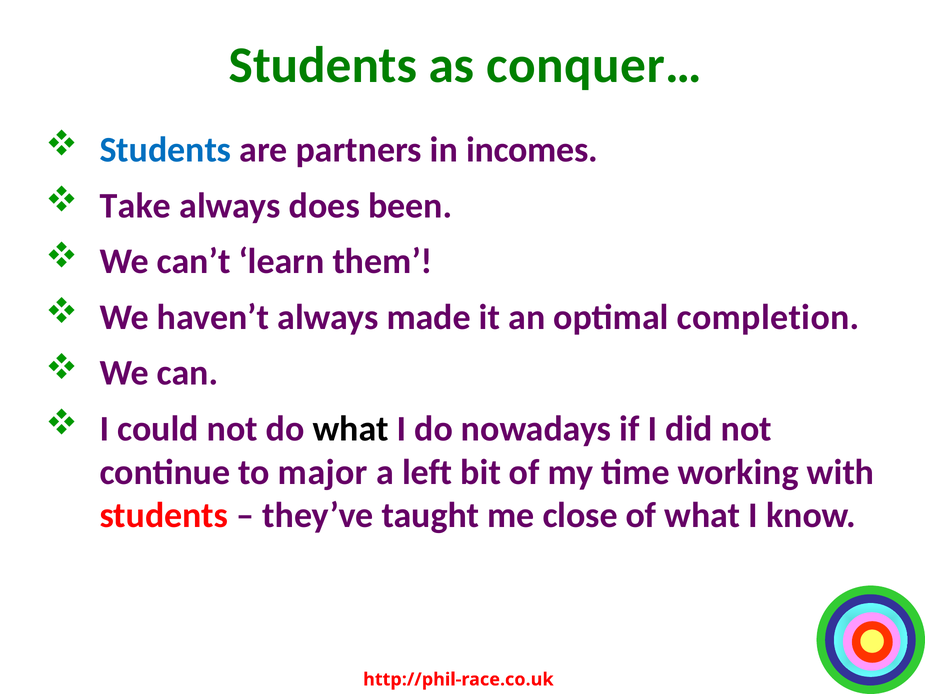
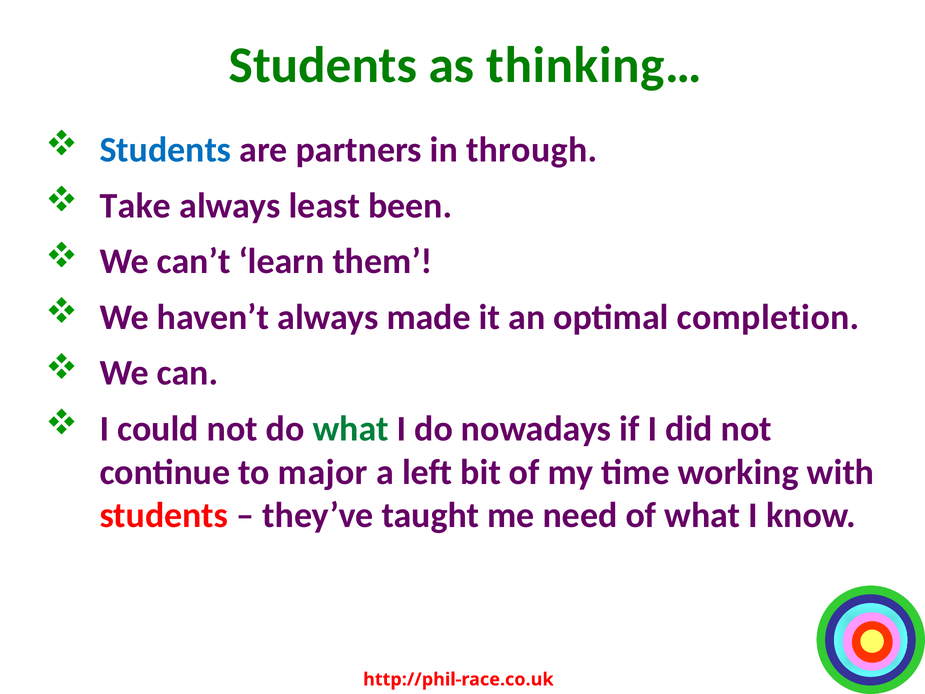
conquer…: conquer… -> thinking…
incomes: incomes -> through
does: does -> least
what at (351, 429) colour: black -> green
close: close -> need
